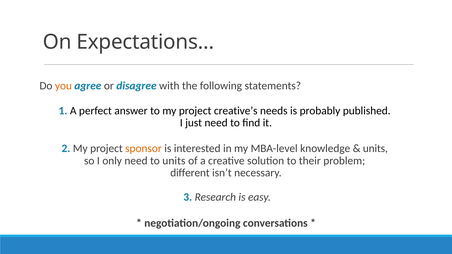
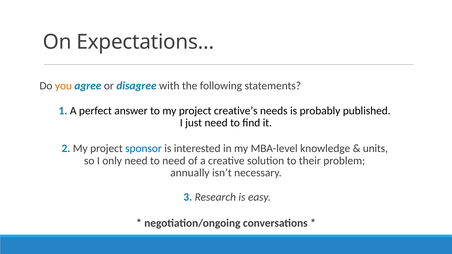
sponsor colour: orange -> blue
to units: units -> need
different: different -> annually
